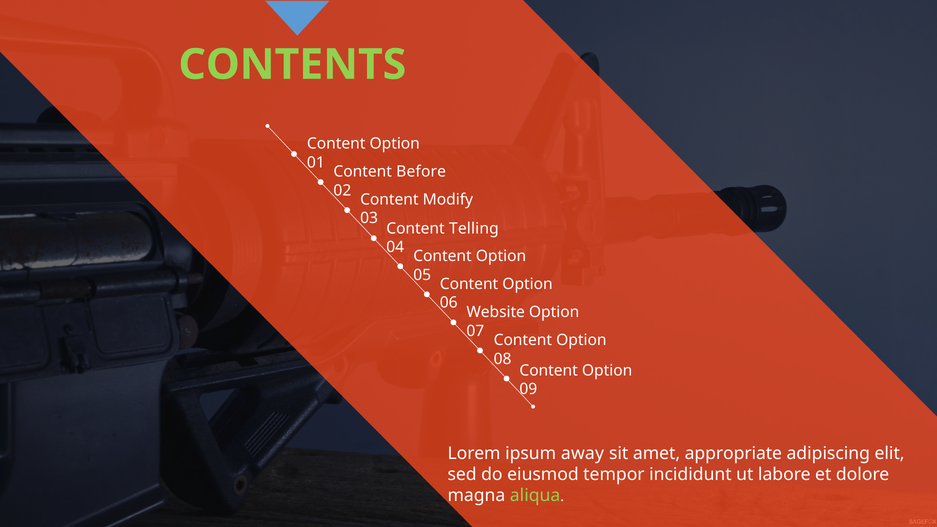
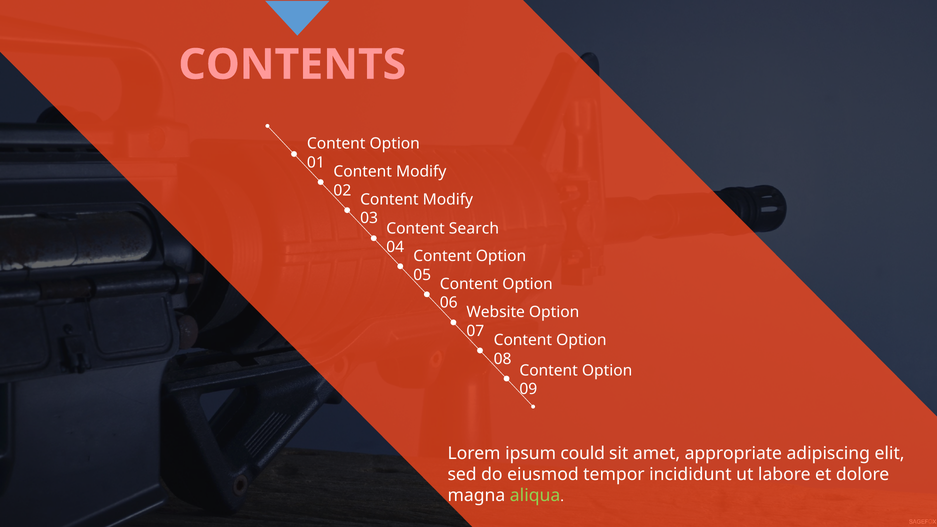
CONTENTS colour: light green -> pink
Before at (421, 172): Before -> Modify
Telling: Telling -> Search
away: away -> could
